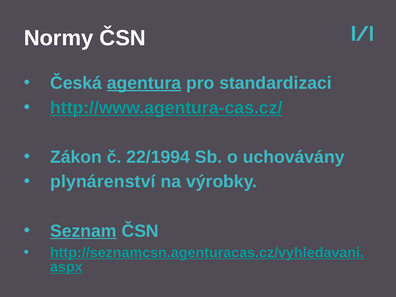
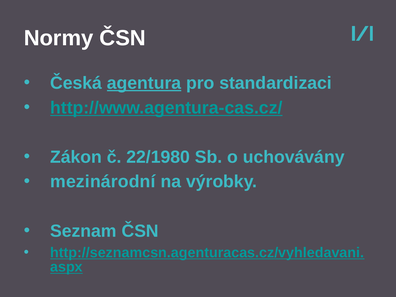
22/1994: 22/1994 -> 22/1980
plynárenství: plynárenství -> mezinárodní
Seznam underline: present -> none
